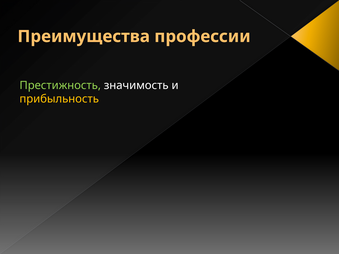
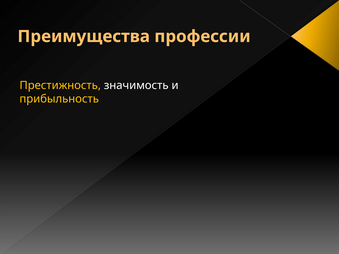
Престижность colour: light green -> yellow
